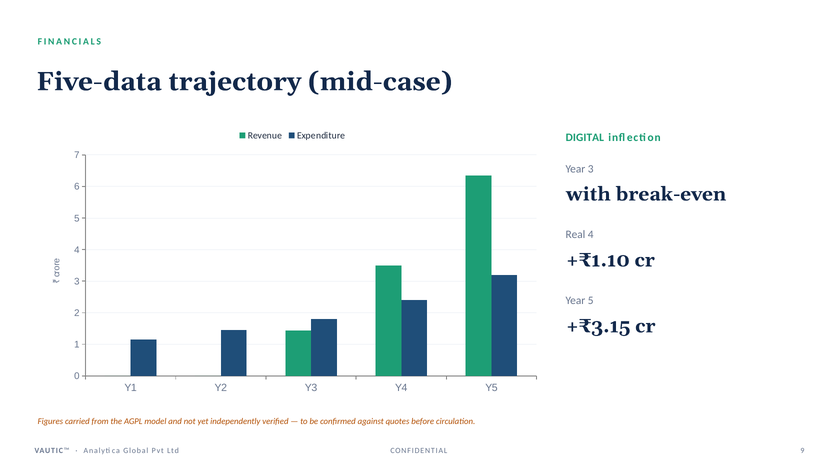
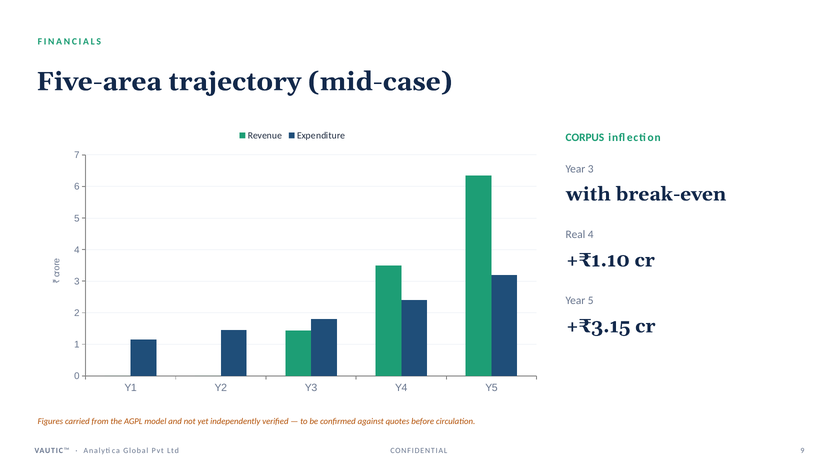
Five-data: Five-data -> Five-area
DIGITAL: DIGITAL -> CORPUS
